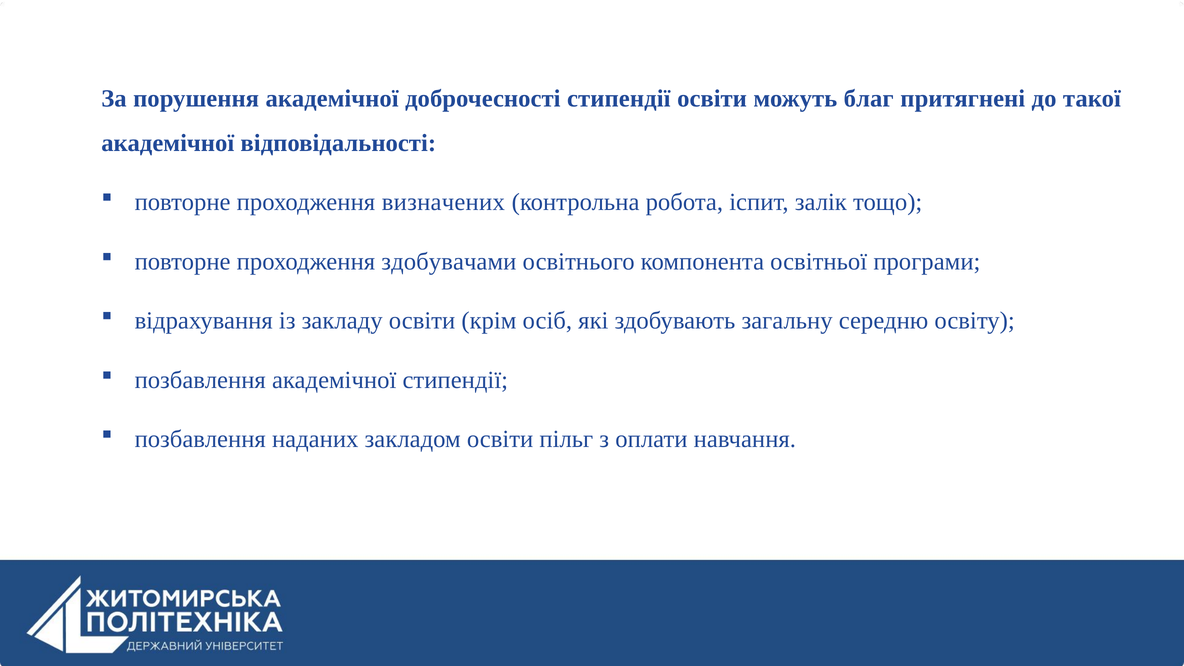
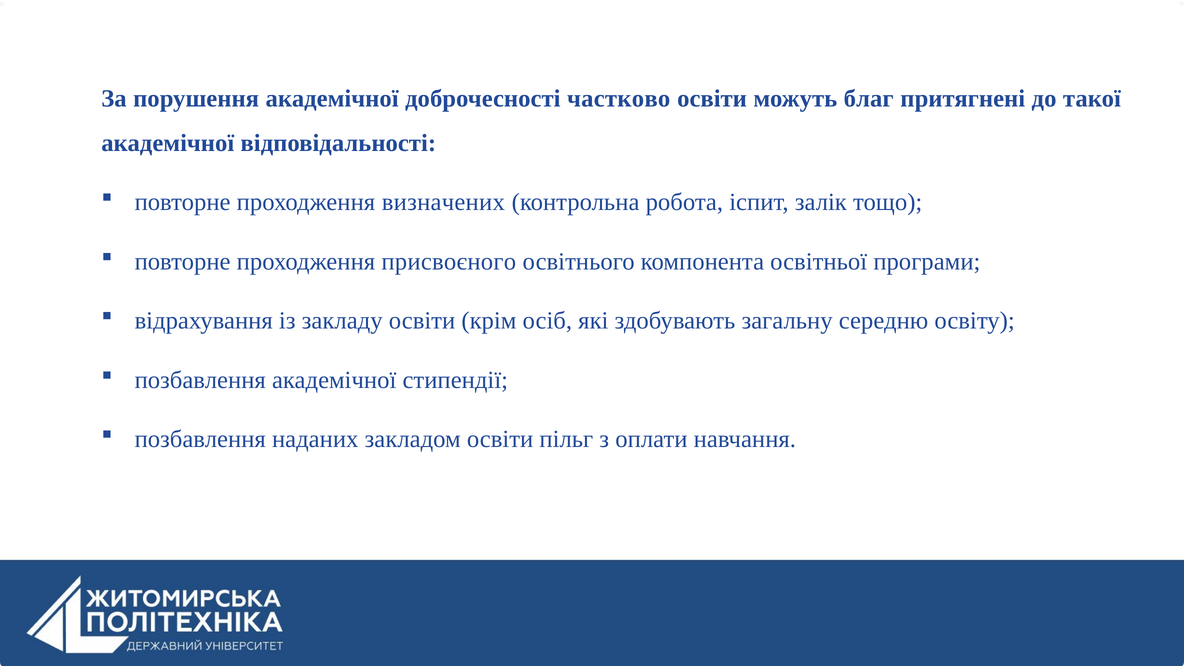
доброчесності стипендії: стипендії -> частково
здобувачами: здобувачами -> присвоєного
